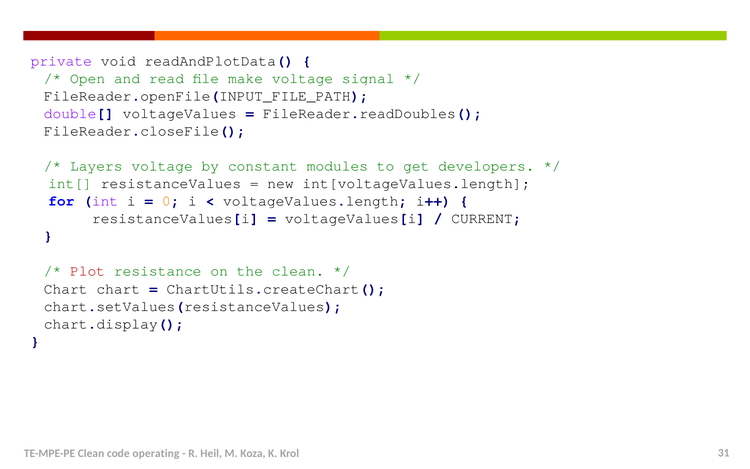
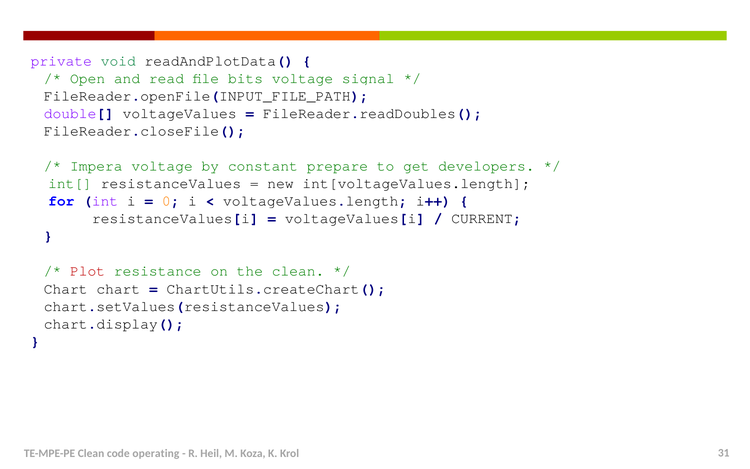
void colour: black -> green
make: make -> bits
Layers: Layers -> Impera
modules: modules -> prepare
